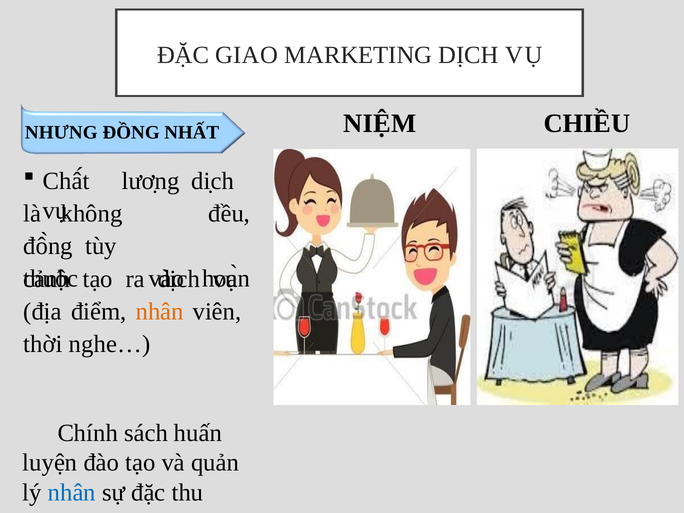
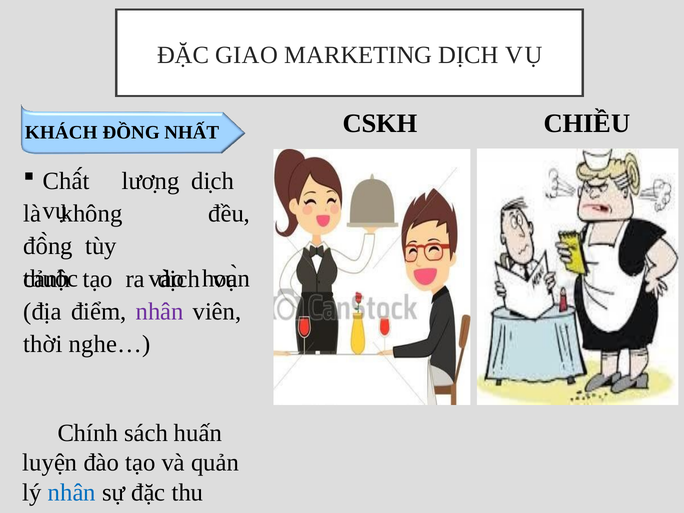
NIỆM: NIỆM -> CSKH
NHƯNG: NHƯNG -> KHÁCH
nhân at (160, 311) colour: orange -> purple
